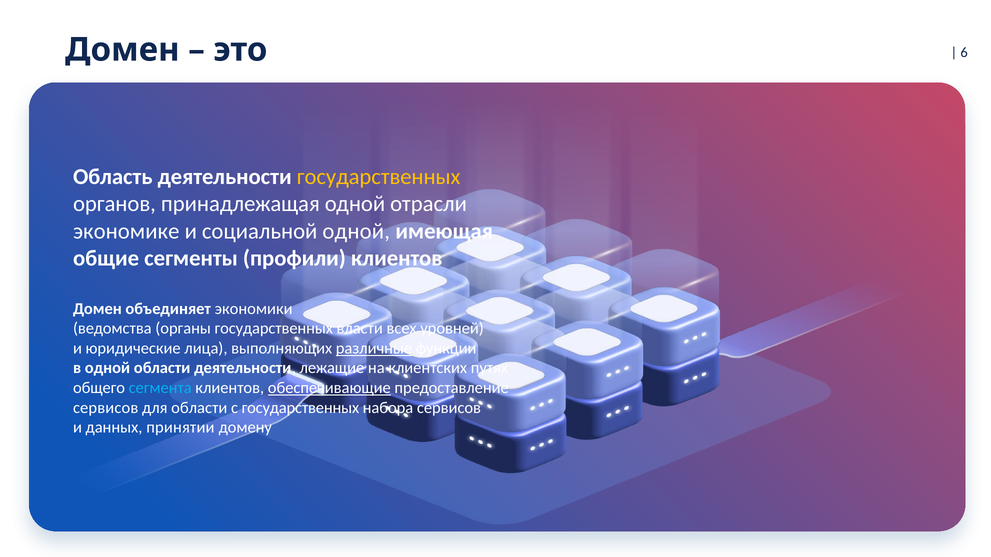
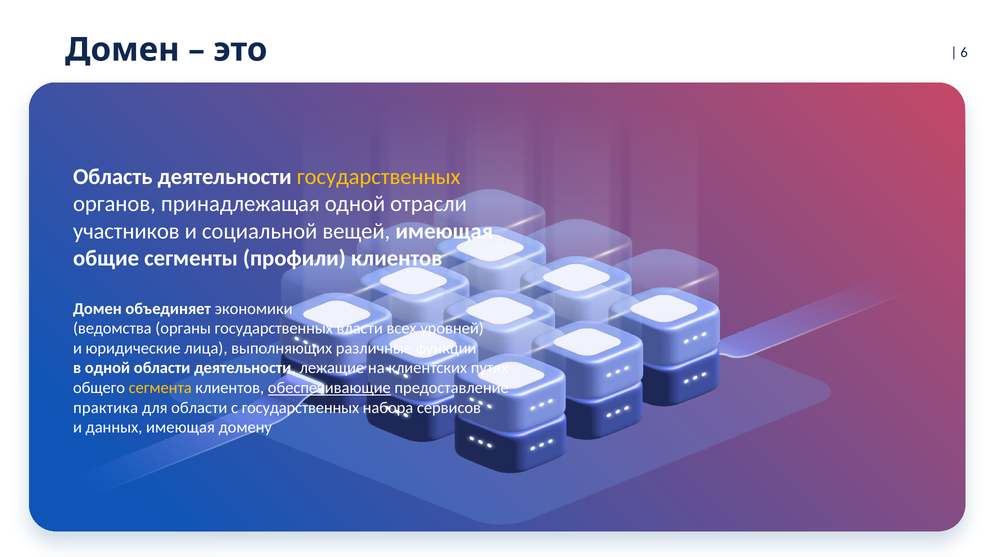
экономике: экономике -> участников
социальной одной: одной -> вещей
различные underline: present -> none
сегмента colour: light blue -> yellow
сервисов at (106, 408): сервисов -> практика
данных принятии: принятии -> имеющая
